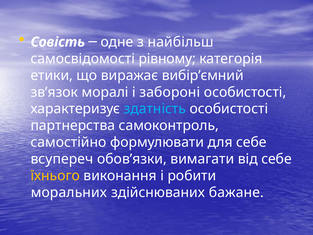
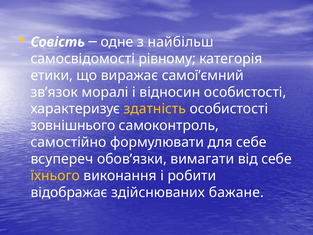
вибір’ємний: вибір’ємний -> самої’ємний
забороні: забороні -> відносин
здатність colour: light blue -> yellow
партнерства: партнерства -> зовнішнього
моральних: моральних -> відображає
